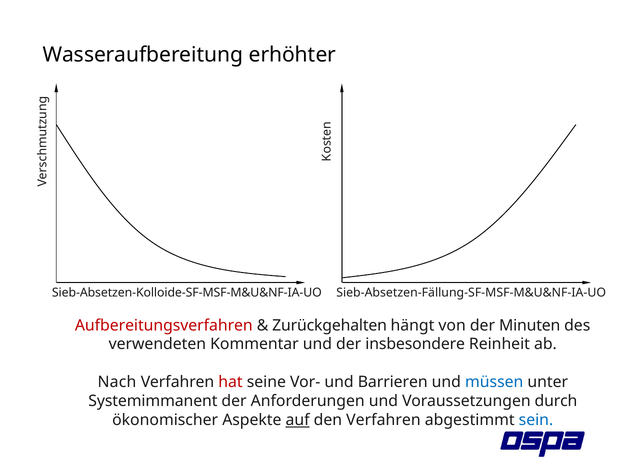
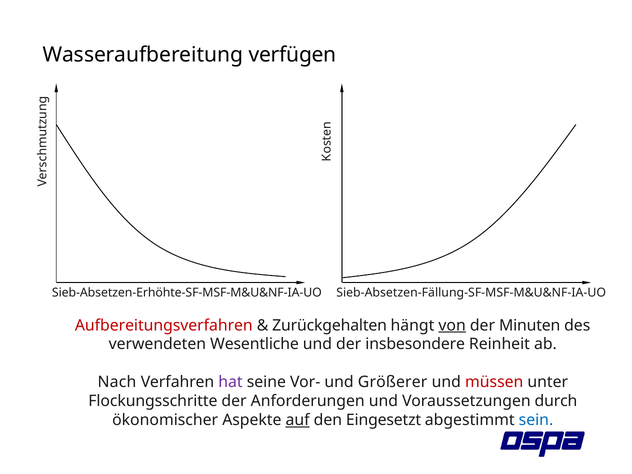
erhöhter: erhöhter -> verfügen
Sieb-Absetzen-Kolloide-SF-MSF-M&U&NF-IA-UO: Sieb-Absetzen-Kolloide-SF-MSF-M&U&NF-IA-UO -> Sieb-Absetzen-Erhöhte-SF-MSF-M&U&NF-IA-UO
von underline: none -> present
Kommentar: Kommentar -> Wesentliche
hat colour: red -> purple
Barrieren: Barrieren -> Größerer
müssen colour: blue -> red
Systemimmanent: Systemimmanent -> Flockungsschritte
den Verfahren: Verfahren -> Eingesetzt
